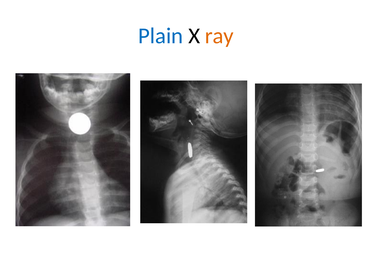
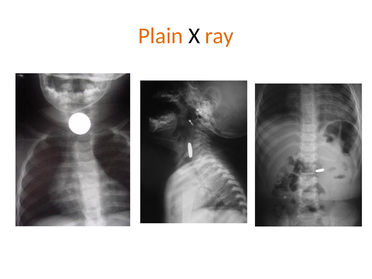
Plain colour: blue -> orange
